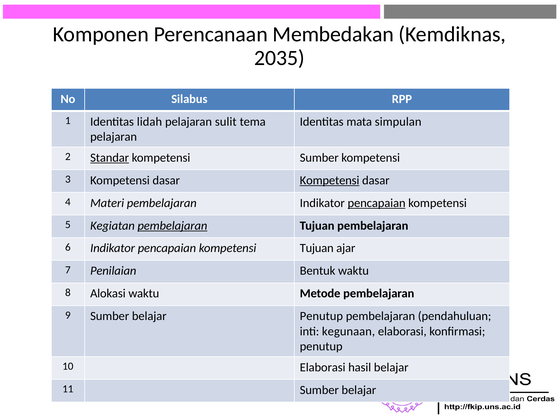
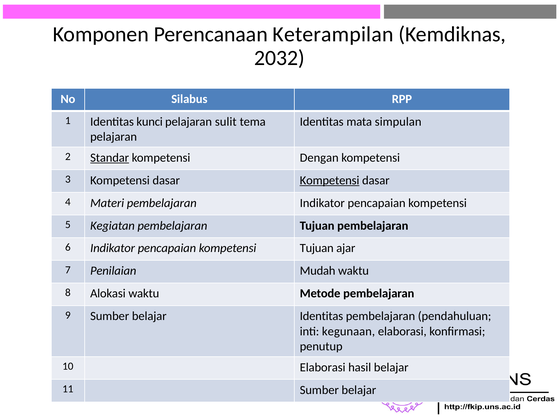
Membedakan: Membedakan -> Keterampilan
2035: 2035 -> 2032
lidah: lidah -> kunci
kompetensi Sumber: Sumber -> Dengan
pencapaian at (377, 203) underline: present -> none
pembelajaran at (172, 226) underline: present -> none
Bentuk: Bentuk -> Mudah
belajar Penutup: Penutup -> Identitas
